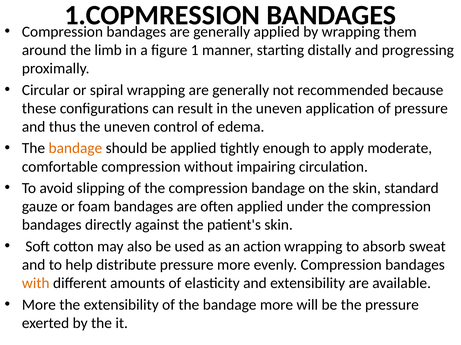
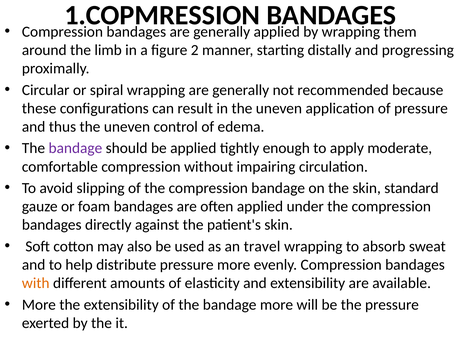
1: 1 -> 2
bandage at (75, 149) colour: orange -> purple
action: action -> travel
